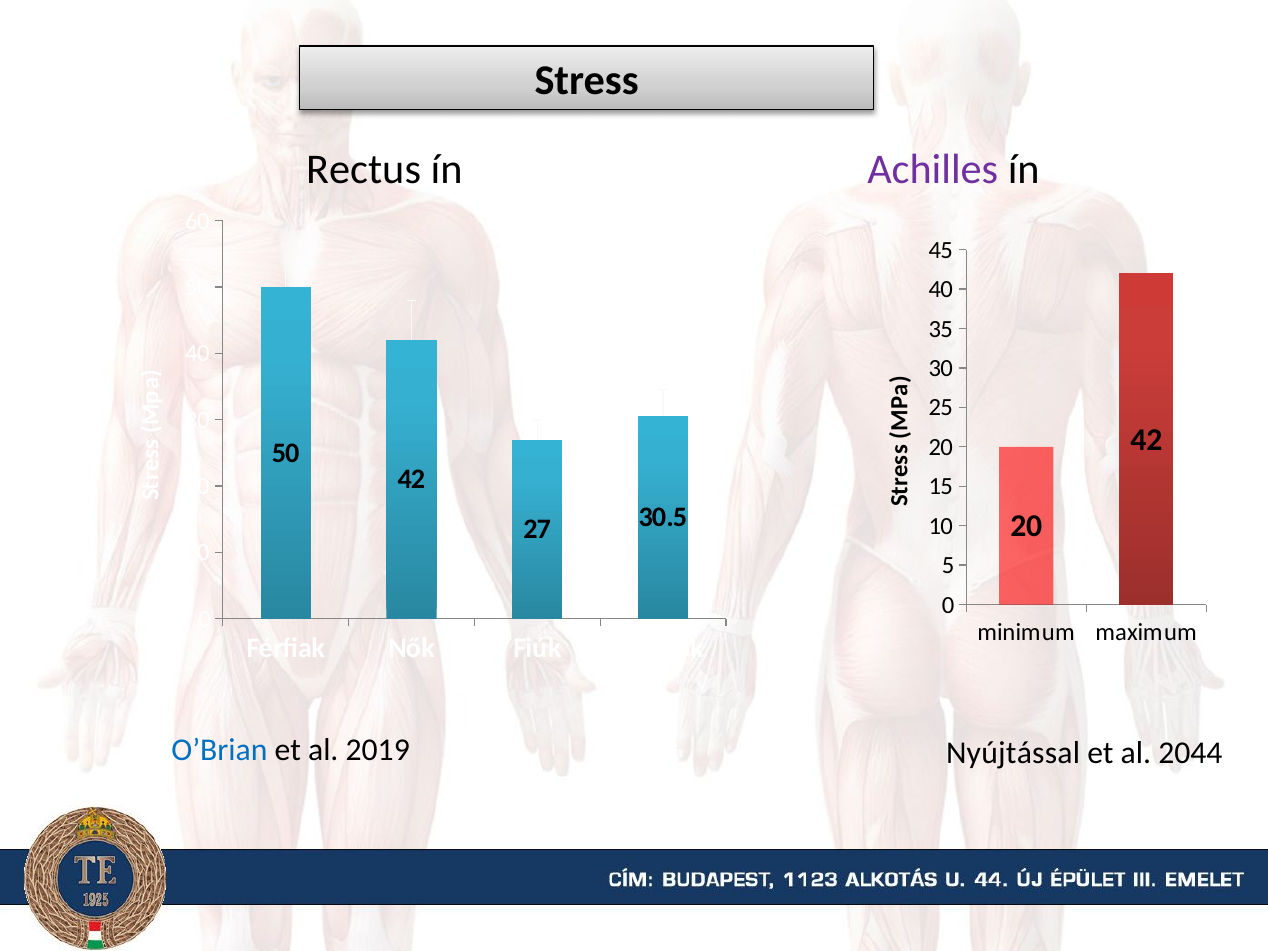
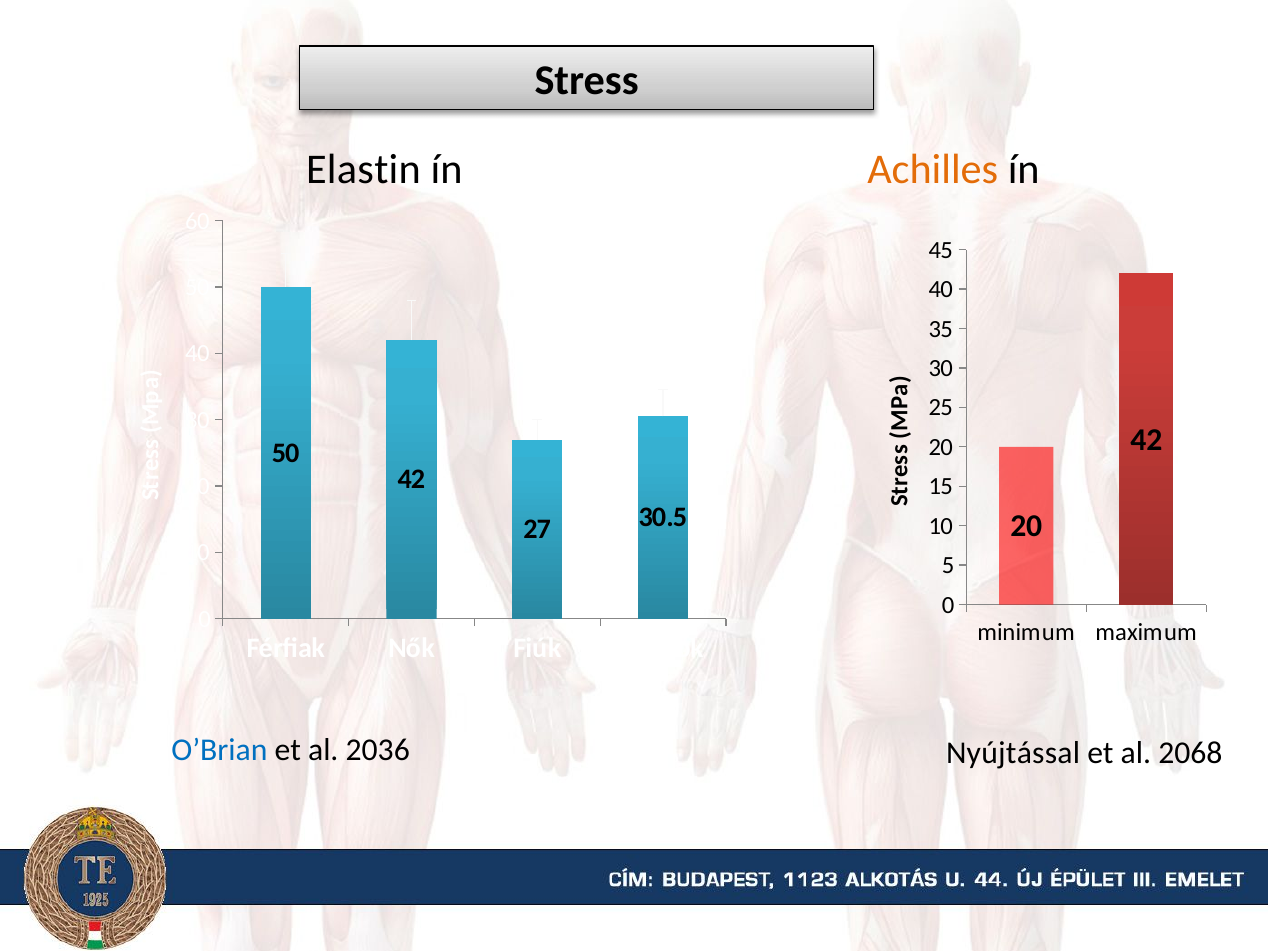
Rectus: Rectus -> Elastin
Achilles colour: purple -> orange
2019: 2019 -> 2036
2044: 2044 -> 2068
